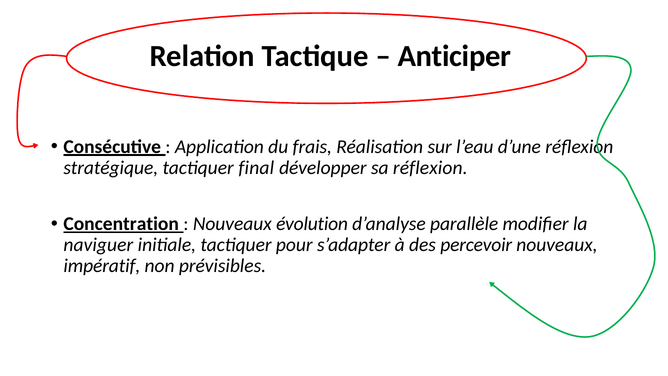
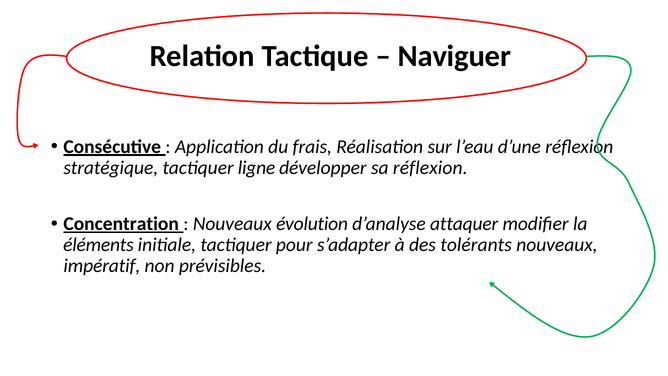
Anticiper: Anticiper -> Naviguer
final: final -> ligne
parallèle: parallèle -> attaquer
naviguer: naviguer -> éléments
percevoir: percevoir -> tolérants
